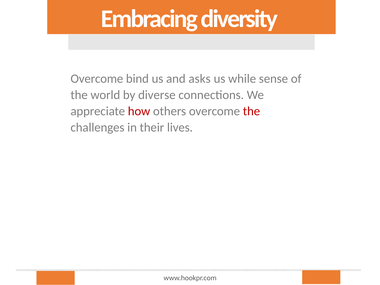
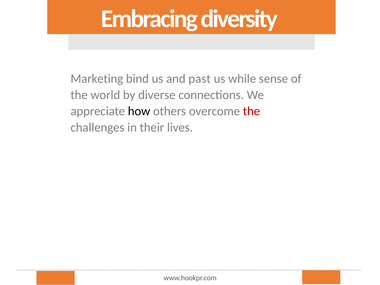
Overcome at (97, 79): Overcome -> Marketing
asks: asks -> past
how colour: red -> black
